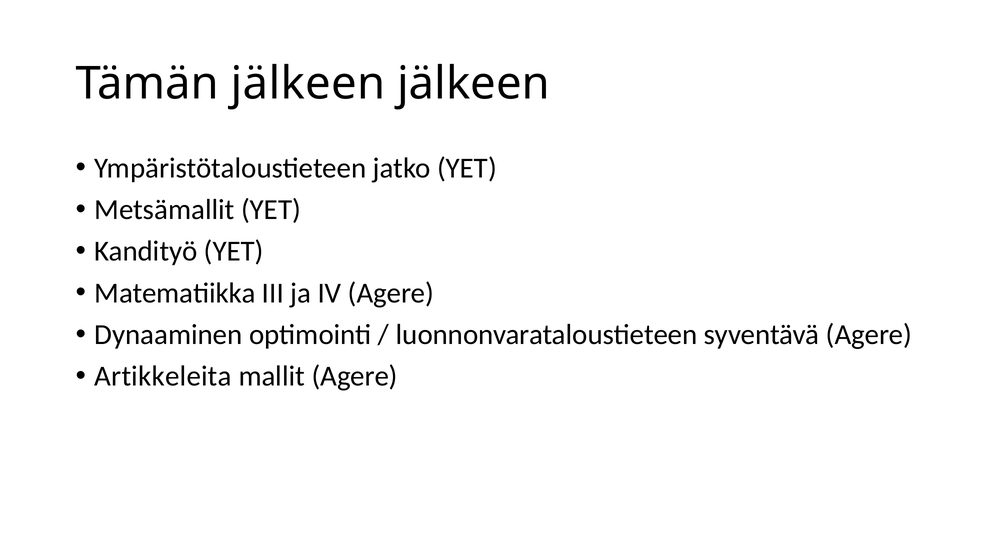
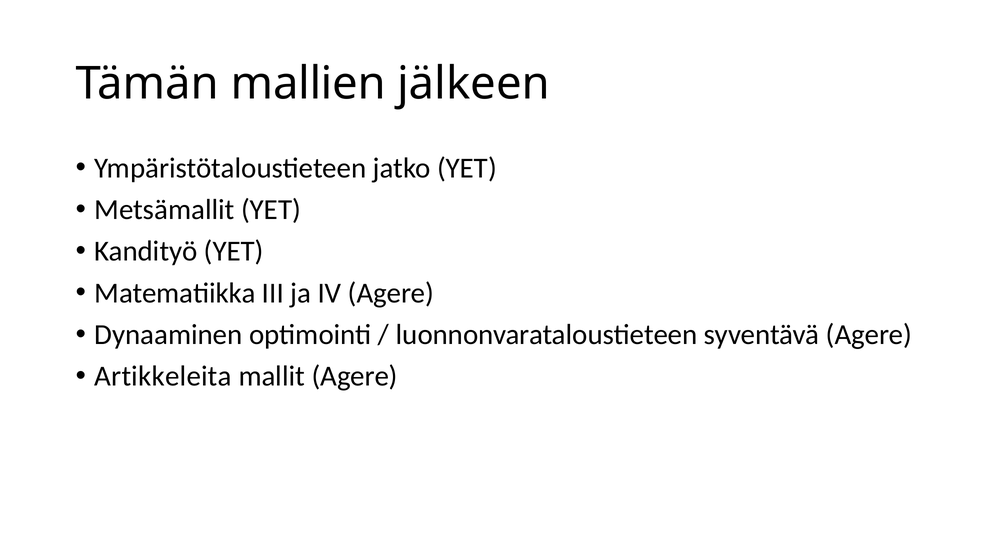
Tämän jälkeen: jälkeen -> mallien
